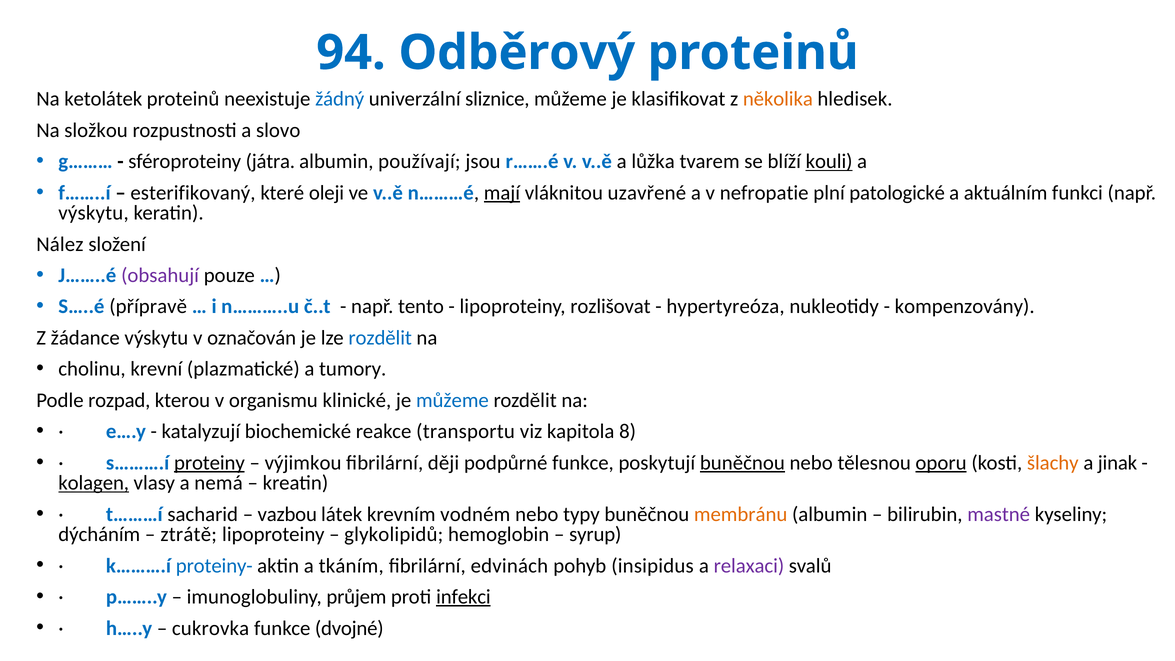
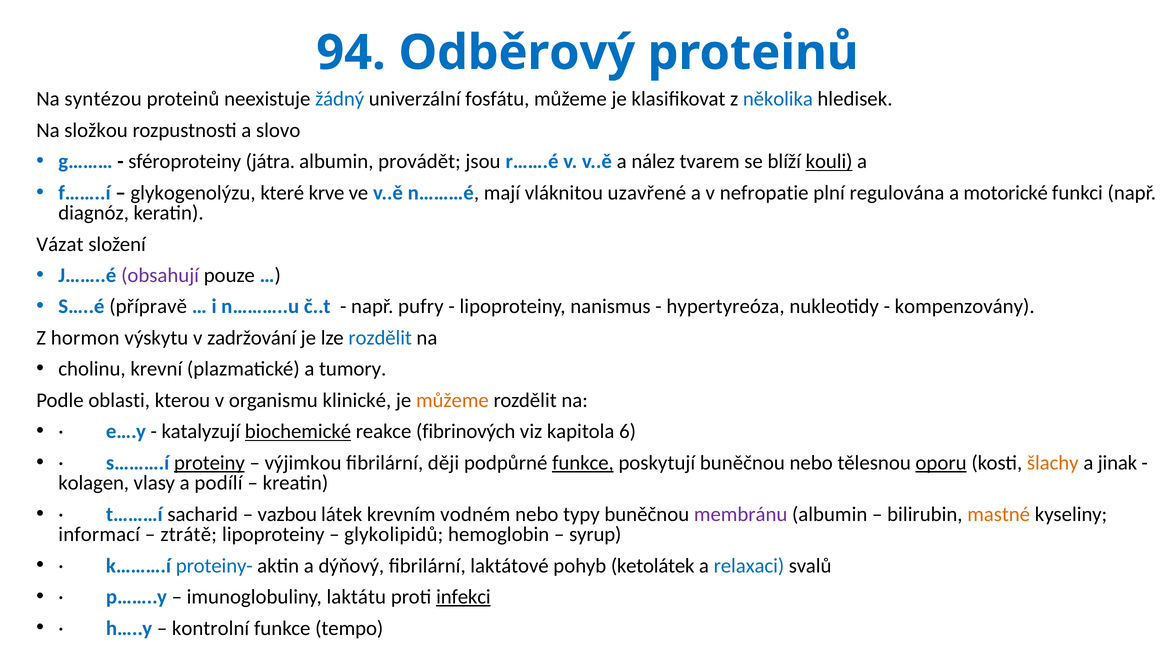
ketolátek: ketolátek -> syntézou
sliznice: sliznice -> fosfátu
několika colour: orange -> blue
používají: používají -> provádět
lůžka: lůžka -> nález
esterifikovaný: esterifikovaný -> glykogenolýzu
oleji: oleji -> krve
mají underline: present -> none
patologické: patologické -> regulována
aktuálním: aktuálním -> motorické
výskytu at (94, 213): výskytu -> diagnóz
Nález: Nález -> Vázat
tento: tento -> pufry
rozlišovat: rozlišovat -> nanismus
žádance: žádance -> hormon
označován: označován -> zadržování
rozpad: rozpad -> oblasti
můžeme at (452, 400) colour: blue -> orange
biochemické underline: none -> present
transportu: transportu -> fibrinových
8: 8 -> 6
funkce at (583, 463) underline: none -> present
buněčnou at (742, 463) underline: present -> none
kolagen underline: present -> none
nemá: nemá -> podílí
membránu colour: orange -> purple
mastné colour: purple -> orange
dýcháním: dýcháním -> informací
tkáním: tkáním -> dýňový
edvinách: edvinách -> laktátové
insipidus: insipidus -> ketolátek
relaxaci colour: purple -> blue
průjem: průjem -> laktátu
cukrovka: cukrovka -> kontrolní
dvojné: dvojné -> tempo
